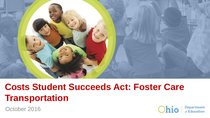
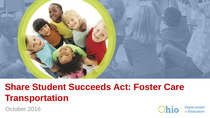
Costs: Costs -> Share
